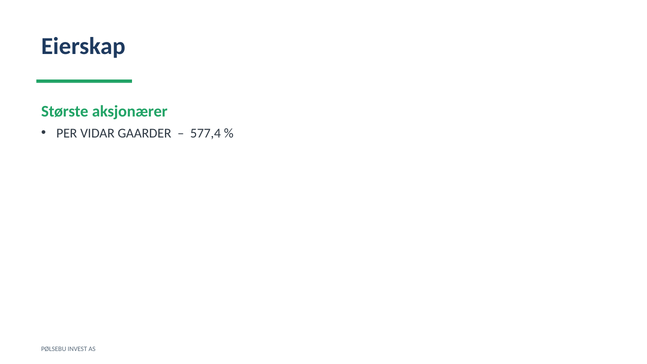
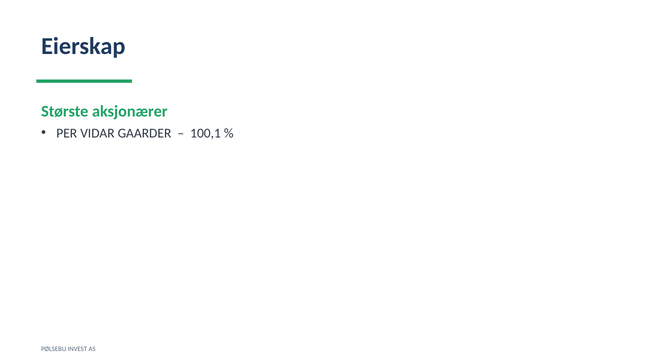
577,4: 577,4 -> 100,1
